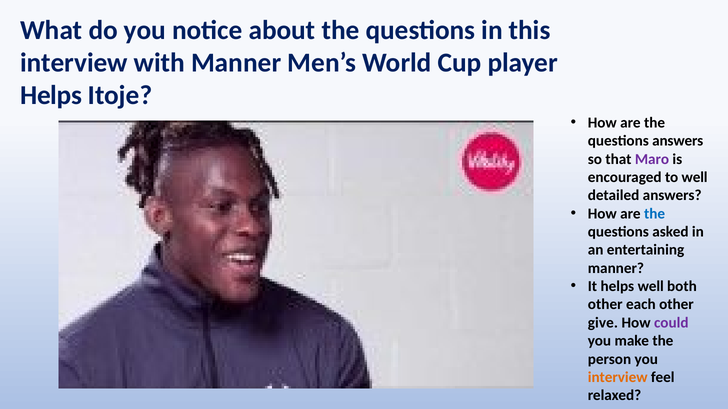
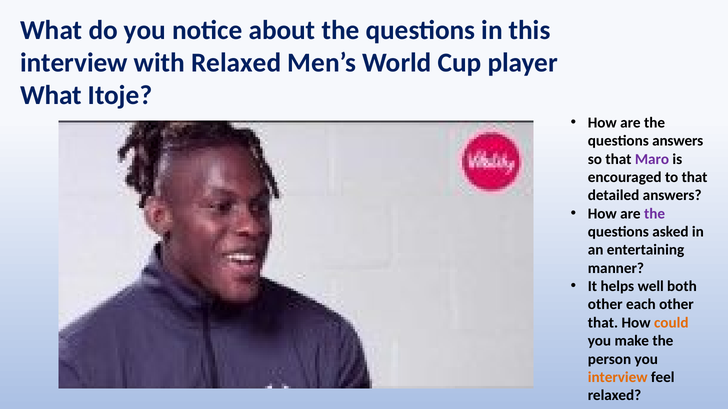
with Manner: Manner -> Relaxed
Helps at (51, 96): Helps -> What
to well: well -> that
the at (655, 214) colour: blue -> purple
give at (603, 323): give -> that
could colour: purple -> orange
